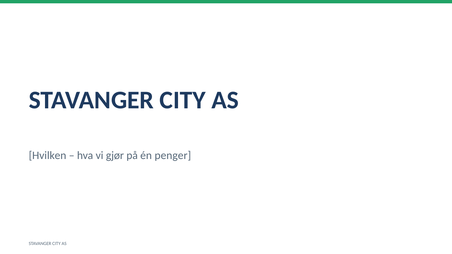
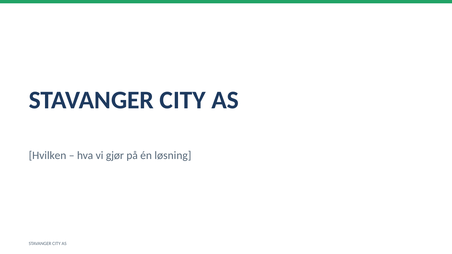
penger: penger -> løsning
